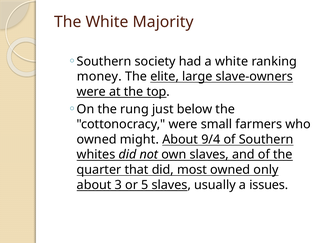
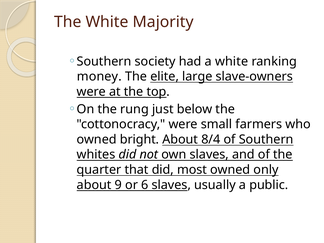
might: might -> bright
9/4: 9/4 -> 8/4
3: 3 -> 9
5: 5 -> 6
issues: issues -> public
